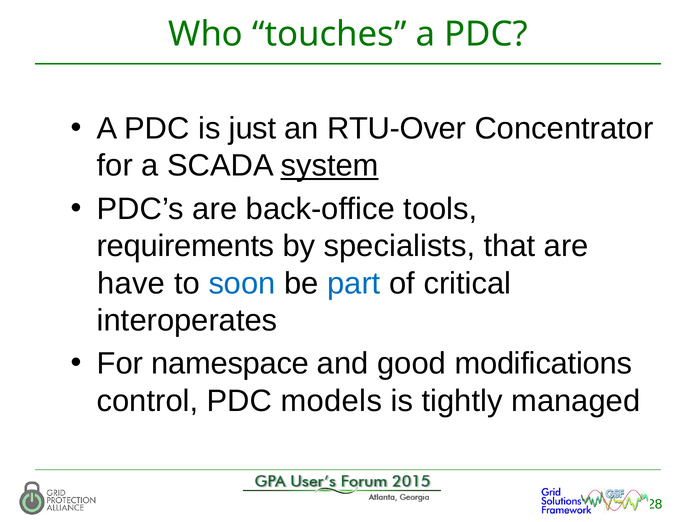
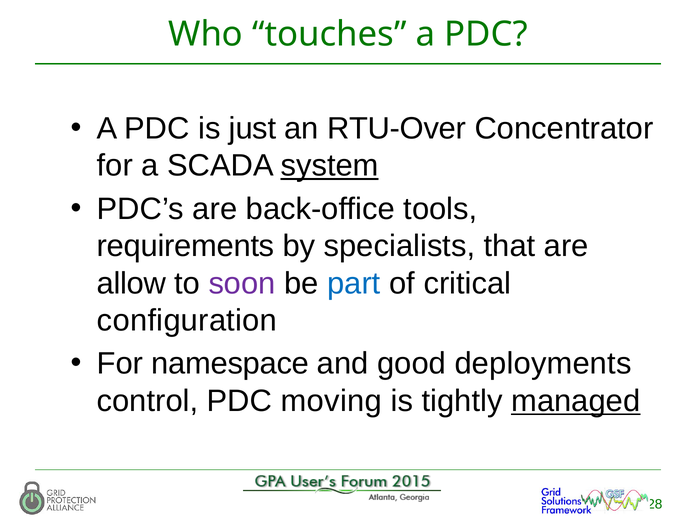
have: have -> allow
soon colour: blue -> purple
interoperates: interoperates -> configuration
modifications: modifications -> deployments
models: models -> moving
managed underline: none -> present
